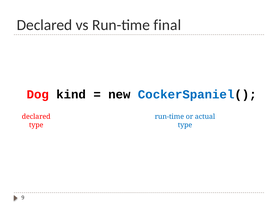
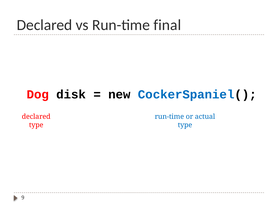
kind: kind -> disk
